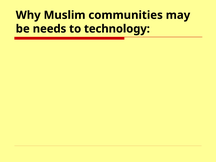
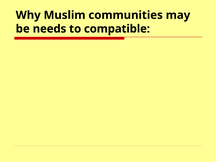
technology: technology -> compatible
